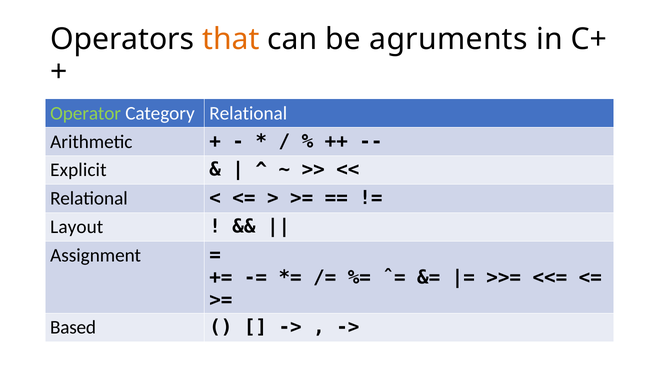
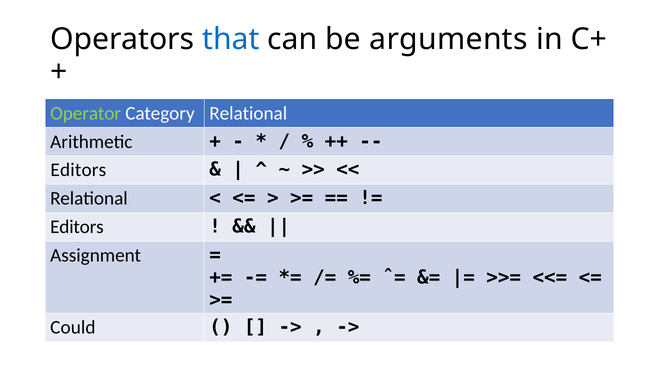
that colour: orange -> blue
agruments: agruments -> arguments
Explicit at (78, 170): Explicit -> Editors
Layout at (77, 227): Layout -> Editors
Based: Based -> Could
